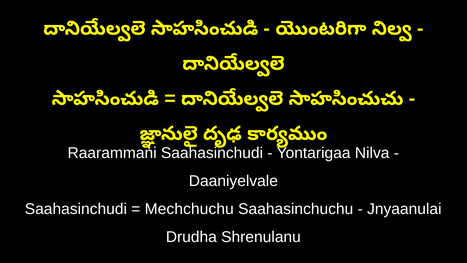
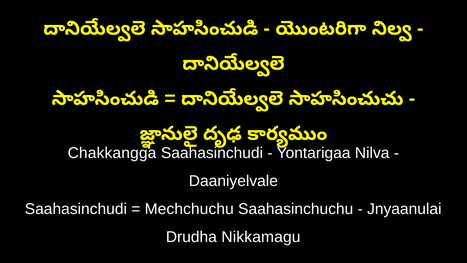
Raarammani: Raarammani -> Chakkangga
Shrenulanu: Shrenulanu -> Nikkamagu
